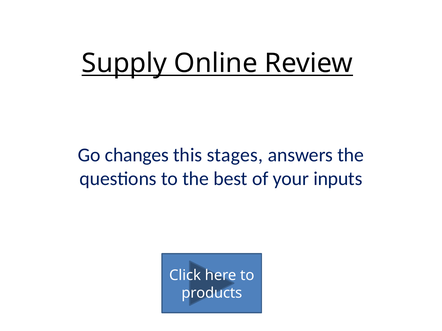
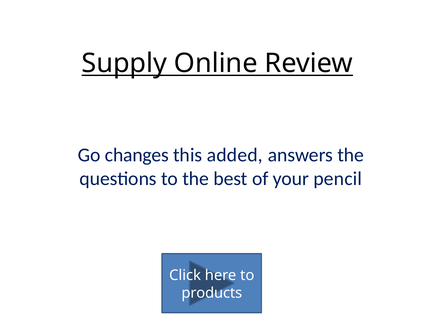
stages: stages -> added
inputs: inputs -> pencil
